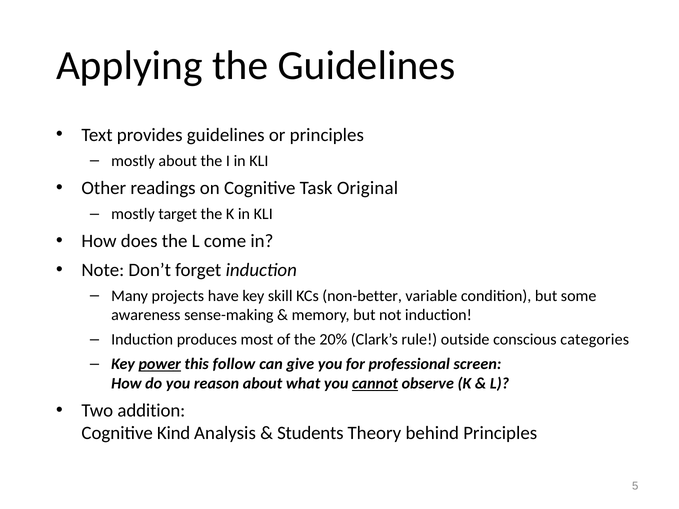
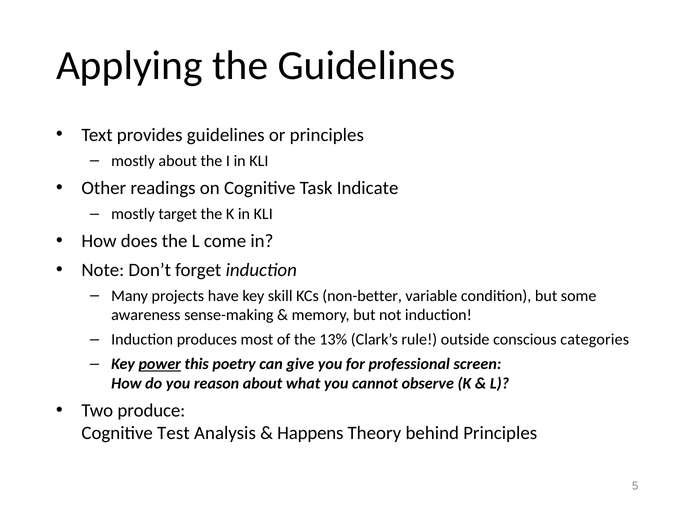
Original: Original -> Indicate
20%: 20% -> 13%
follow: follow -> poetry
cannot underline: present -> none
addition: addition -> produce
Kind: Kind -> Test
Students: Students -> Happens
